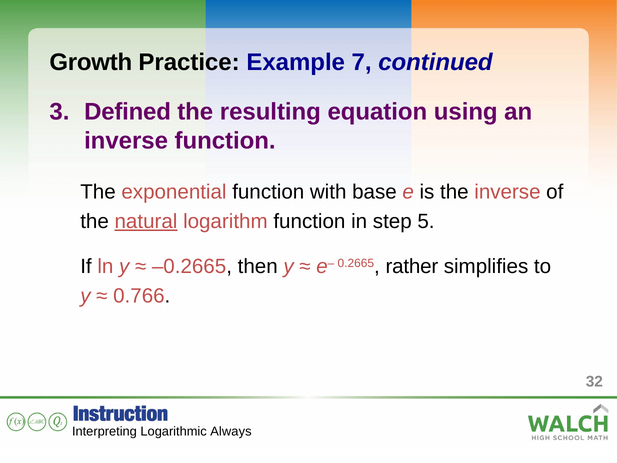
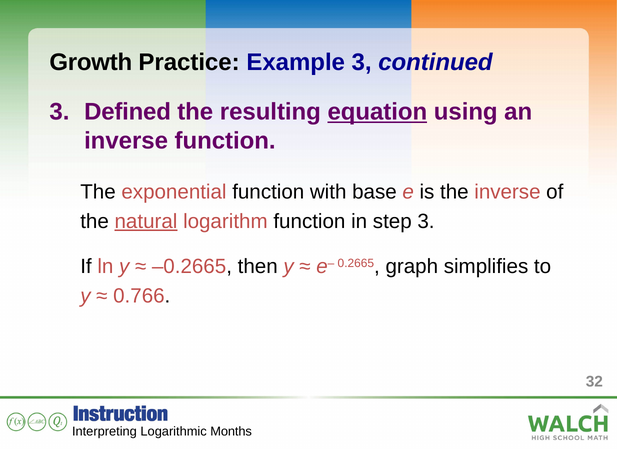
Example 7: 7 -> 3
equation underline: none -> present
step 5: 5 -> 3
rather: rather -> graph
Always: Always -> Months
